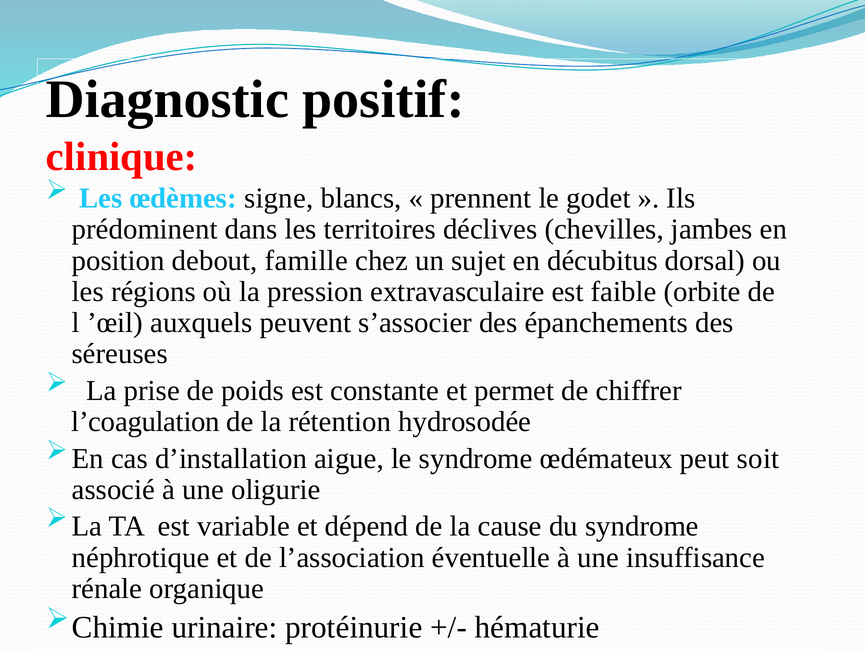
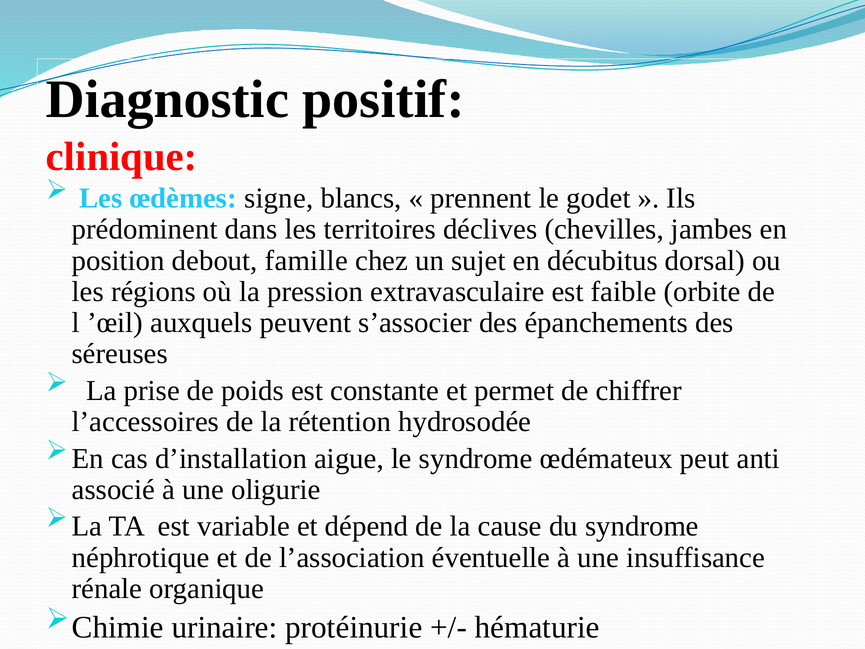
l’coagulation: l’coagulation -> l’accessoires
soit: soit -> anti
